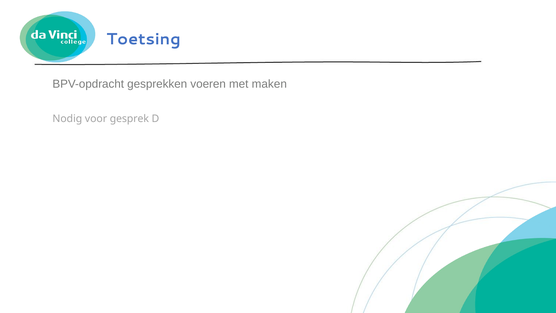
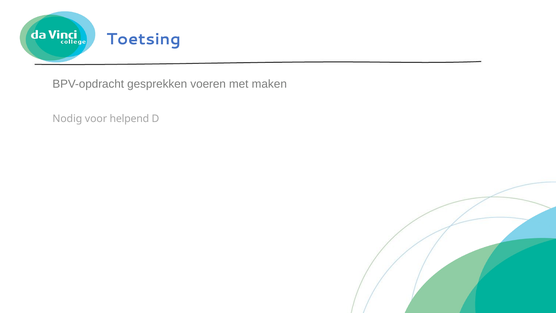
gesprek: gesprek -> helpend
